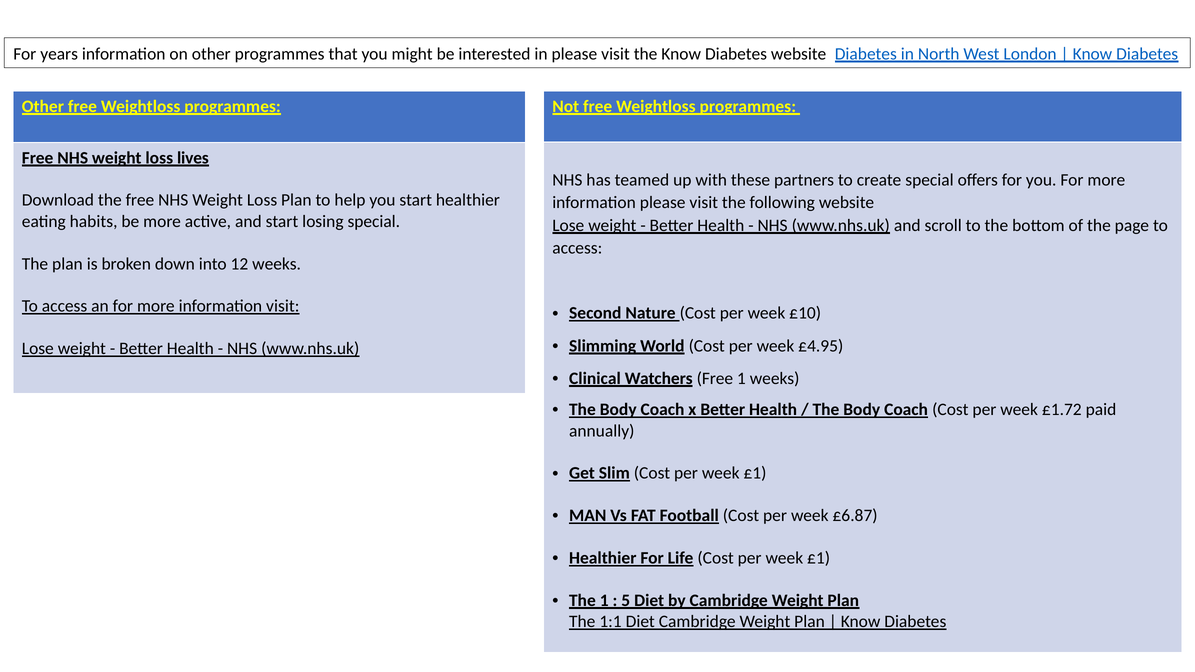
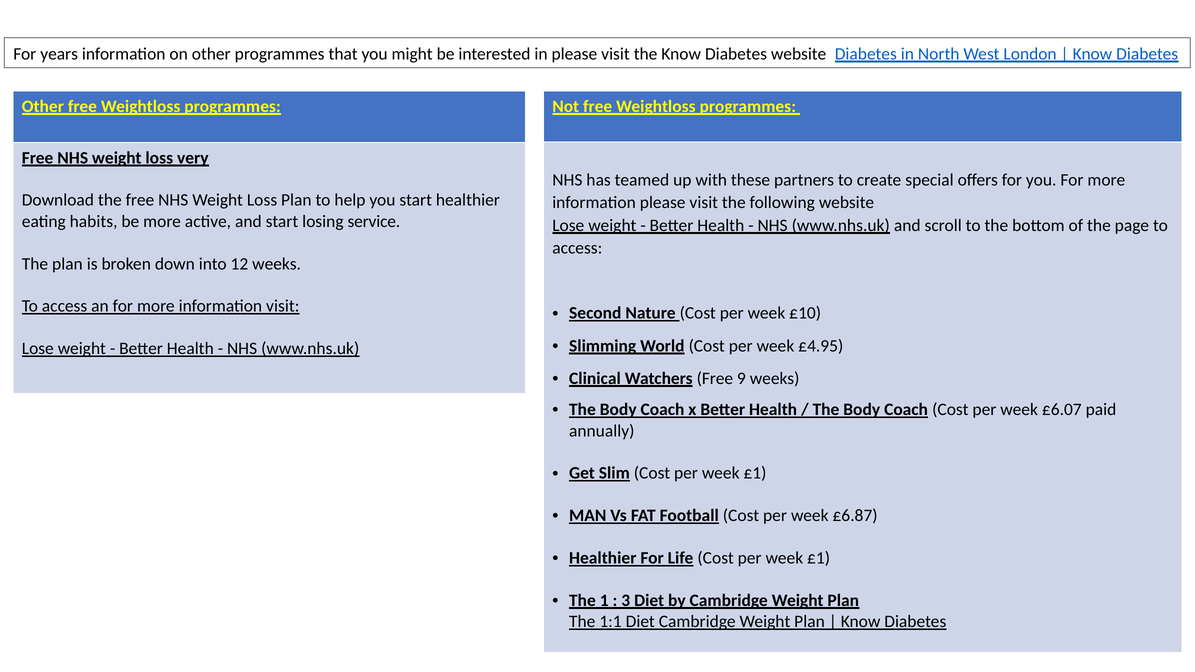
lives: lives -> very
losing special: special -> service
Free 1: 1 -> 9
£1.72: £1.72 -> £6.07
5: 5 -> 3
